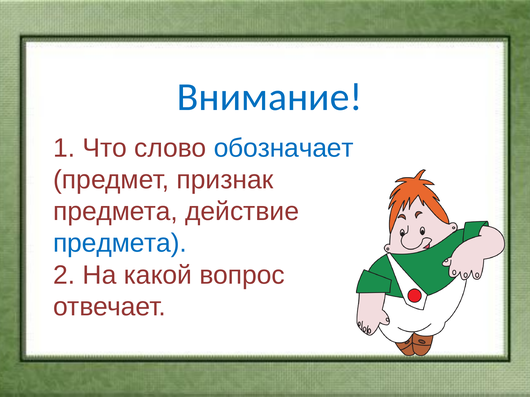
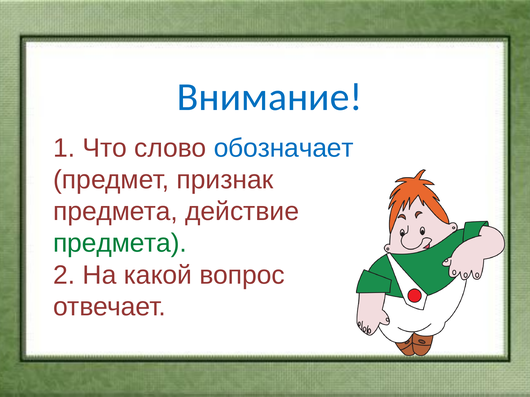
предмета at (120, 244) colour: blue -> green
